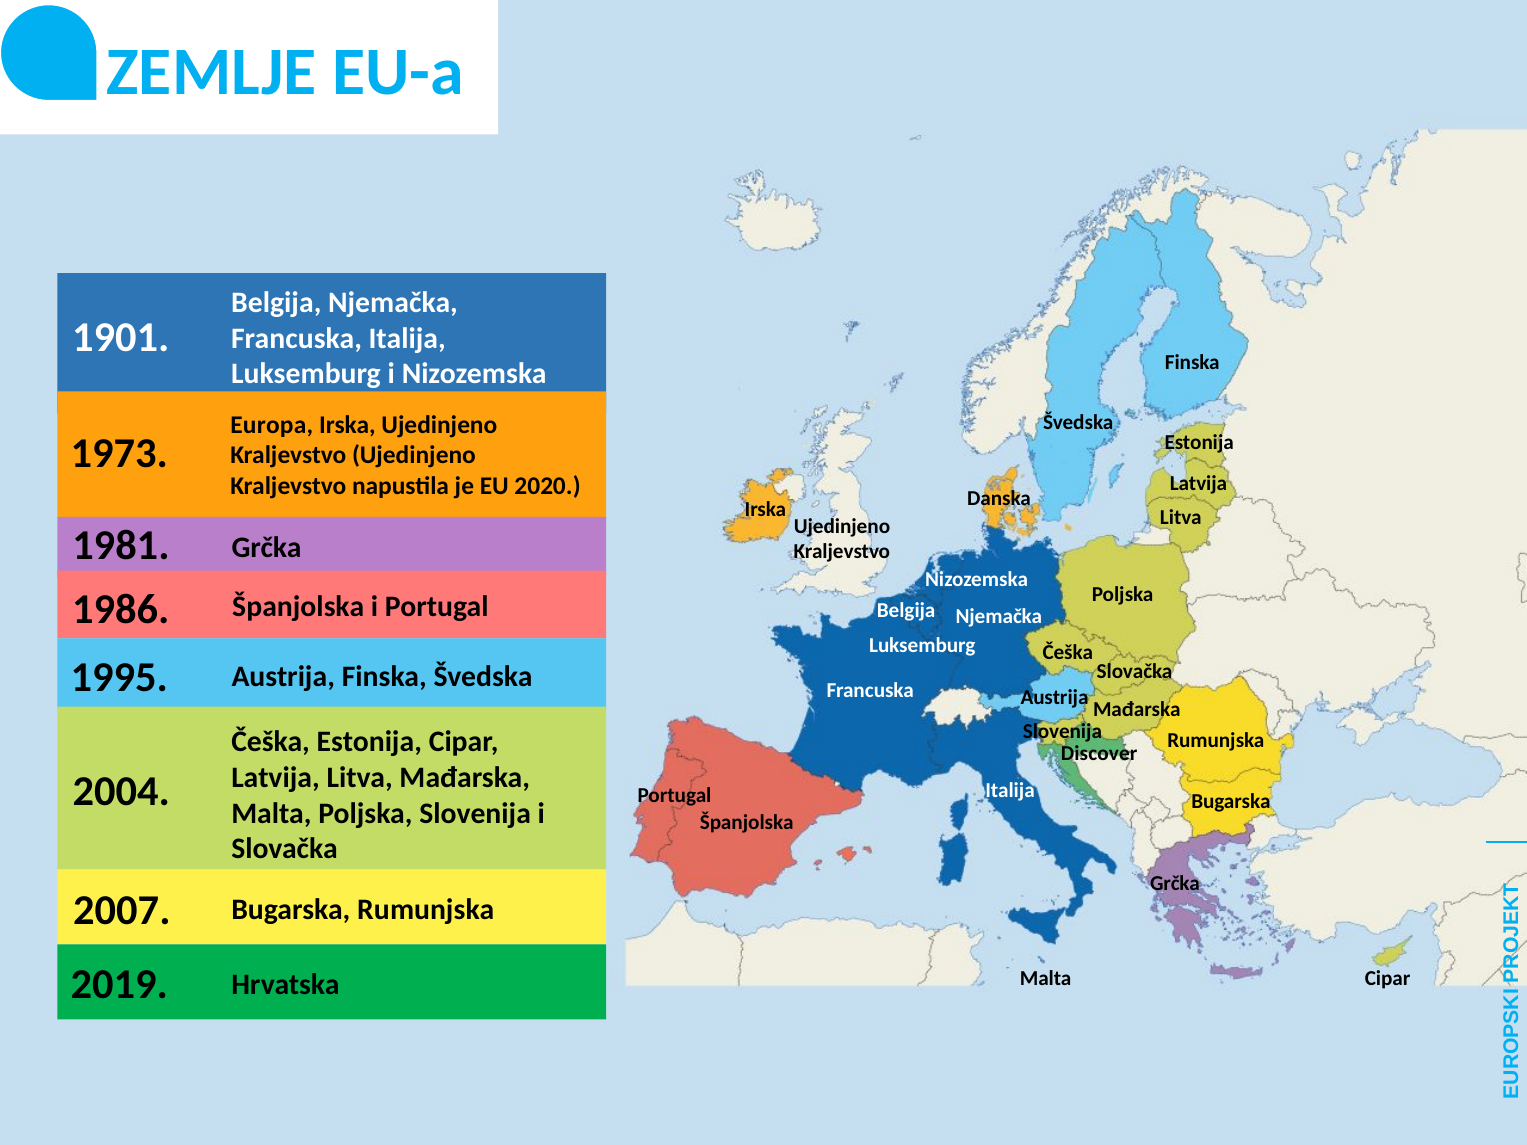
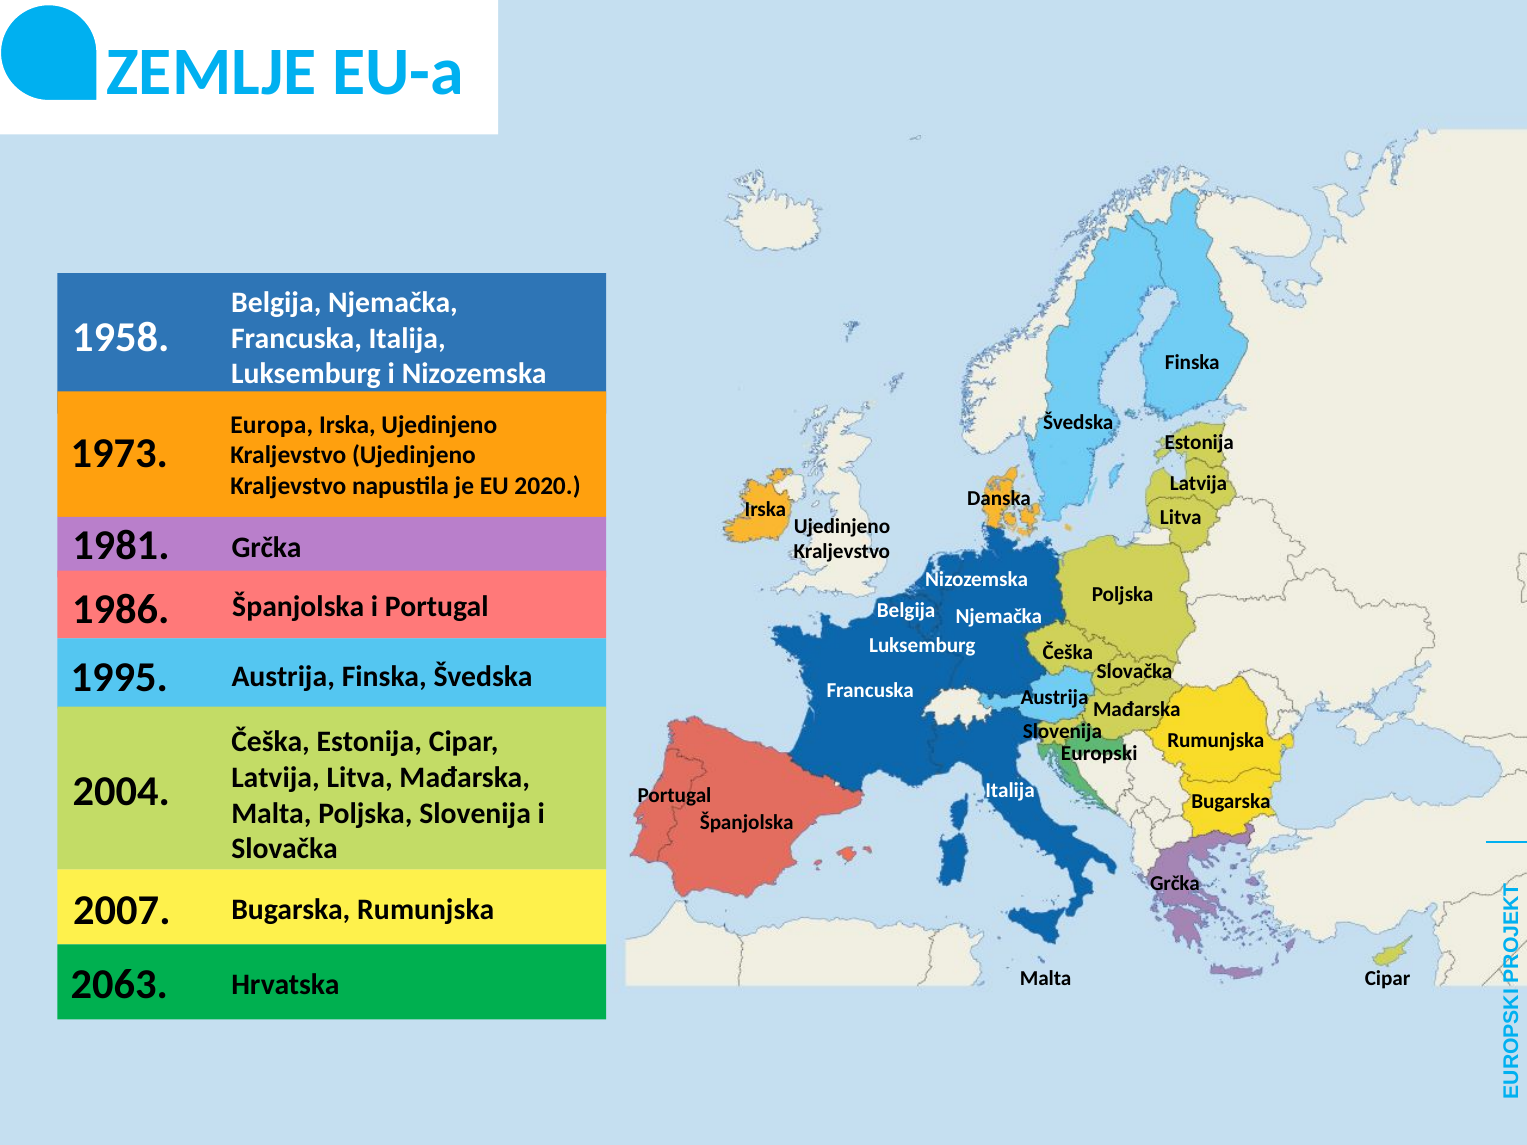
1901: 1901 -> 1958
Discover: Discover -> Europski
2019: 2019 -> 2063
